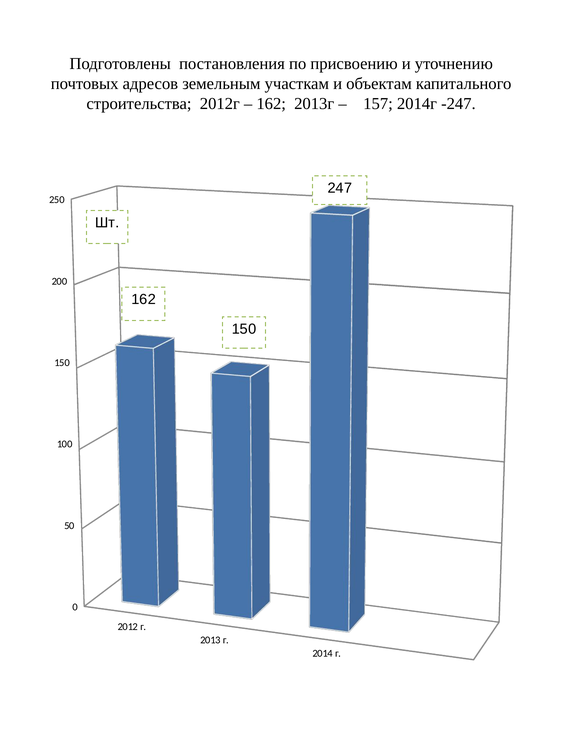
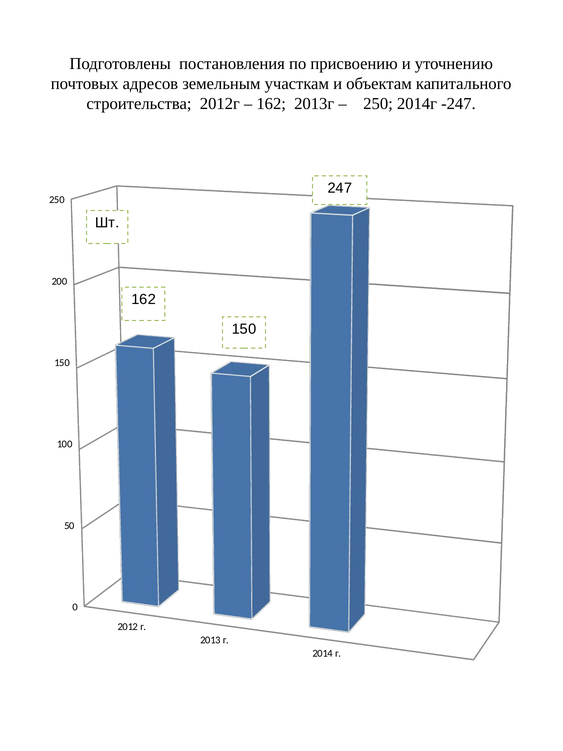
157 at (378, 104): 157 -> 250
